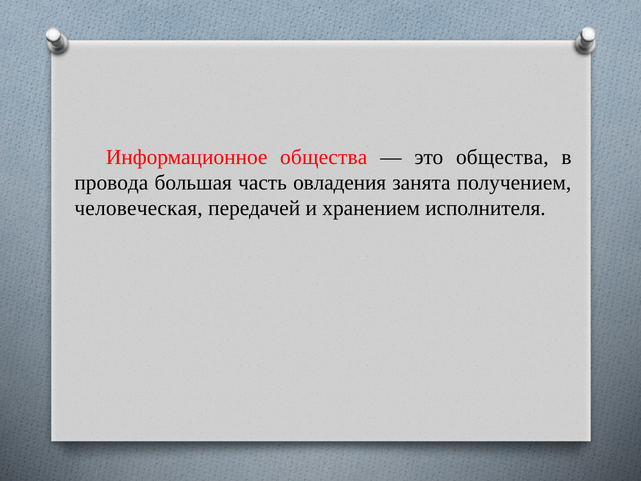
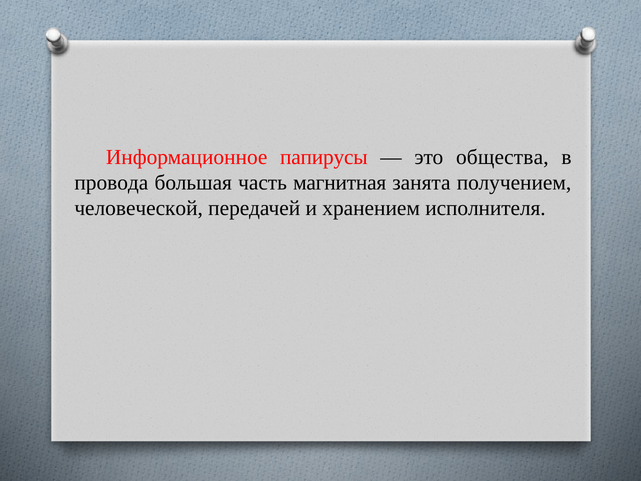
Информационное общества: общества -> папирусы
овладения: овладения -> магнитная
человеческая: человеческая -> человеческой
